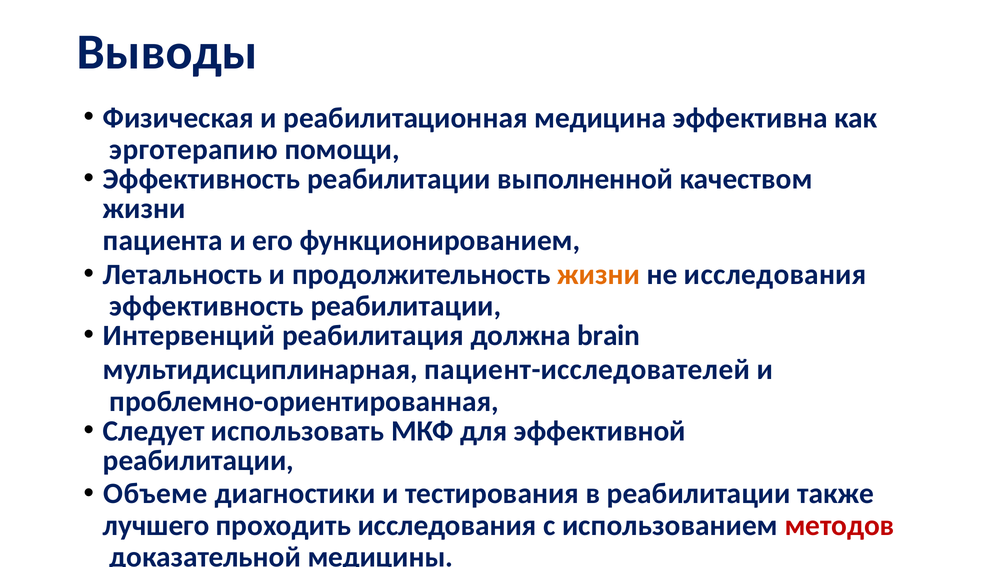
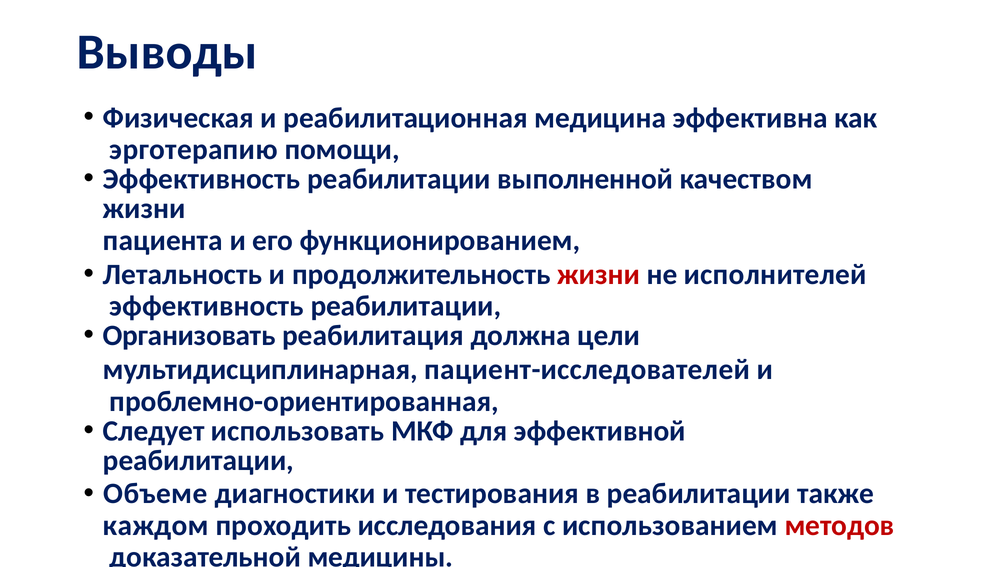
жизни at (599, 274) colour: orange -> red
не исследования: исследования -> исполнителей
Интервенций: Интервенций -> Организовать
brain: brain -> цели
лучшего: лучшего -> каждом
